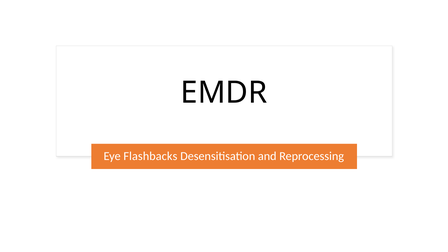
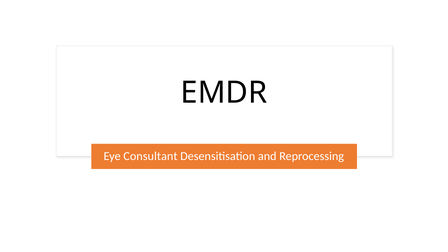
Flashbacks: Flashbacks -> Consultant
